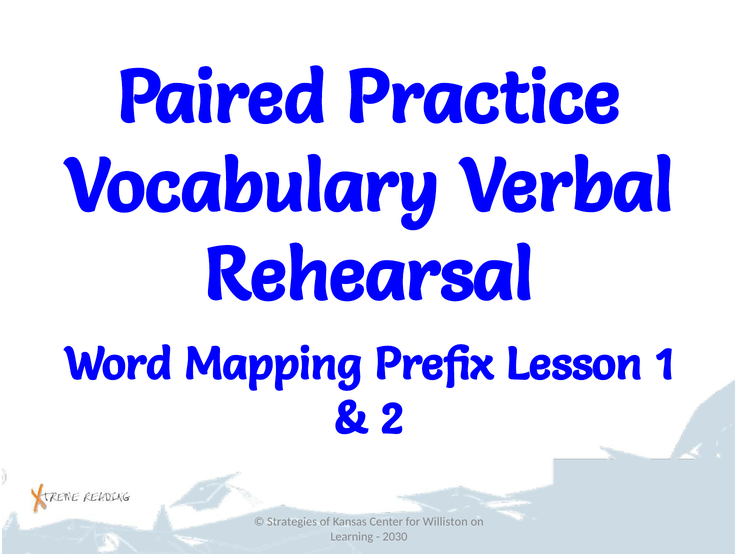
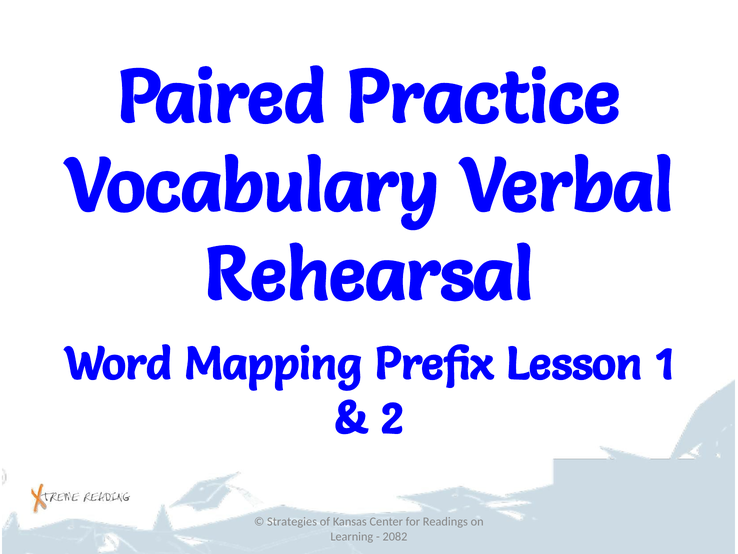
Williston: Williston -> Readings
2030: 2030 -> 2082
